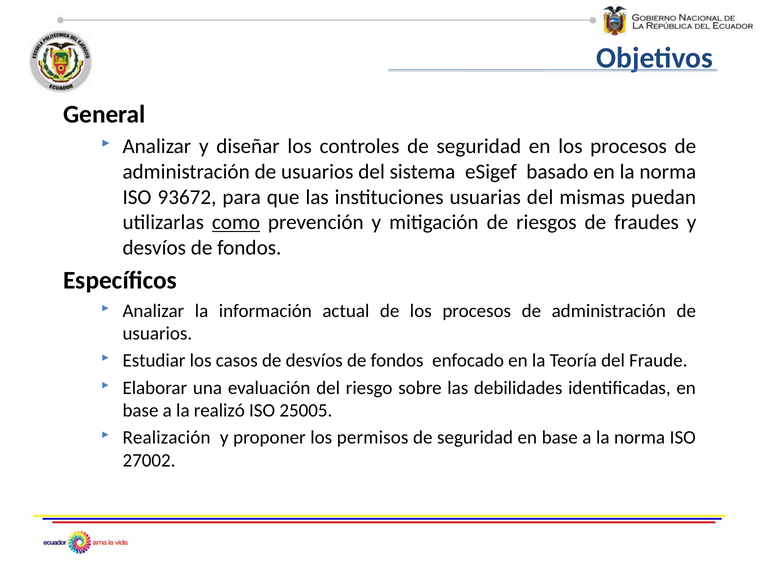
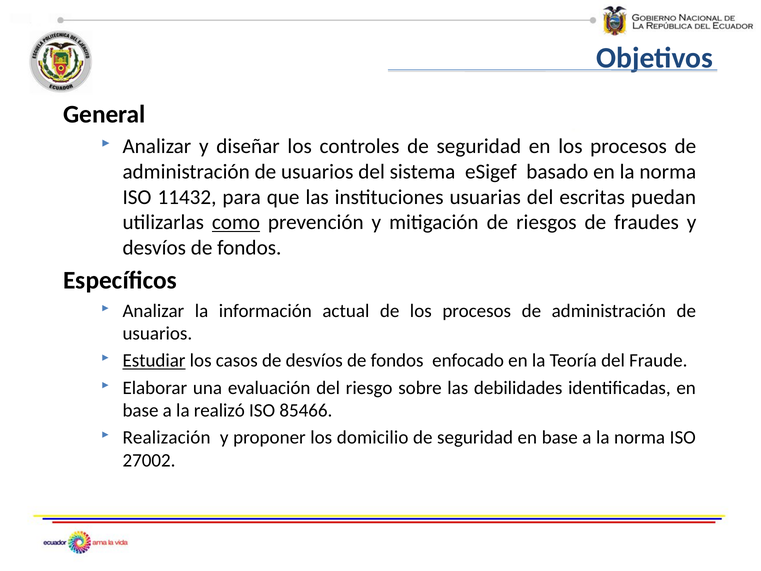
93672: 93672 -> 11432
mismas: mismas -> escritas
Estudiar underline: none -> present
25005: 25005 -> 85466
permisos: permisos -> domicilio
